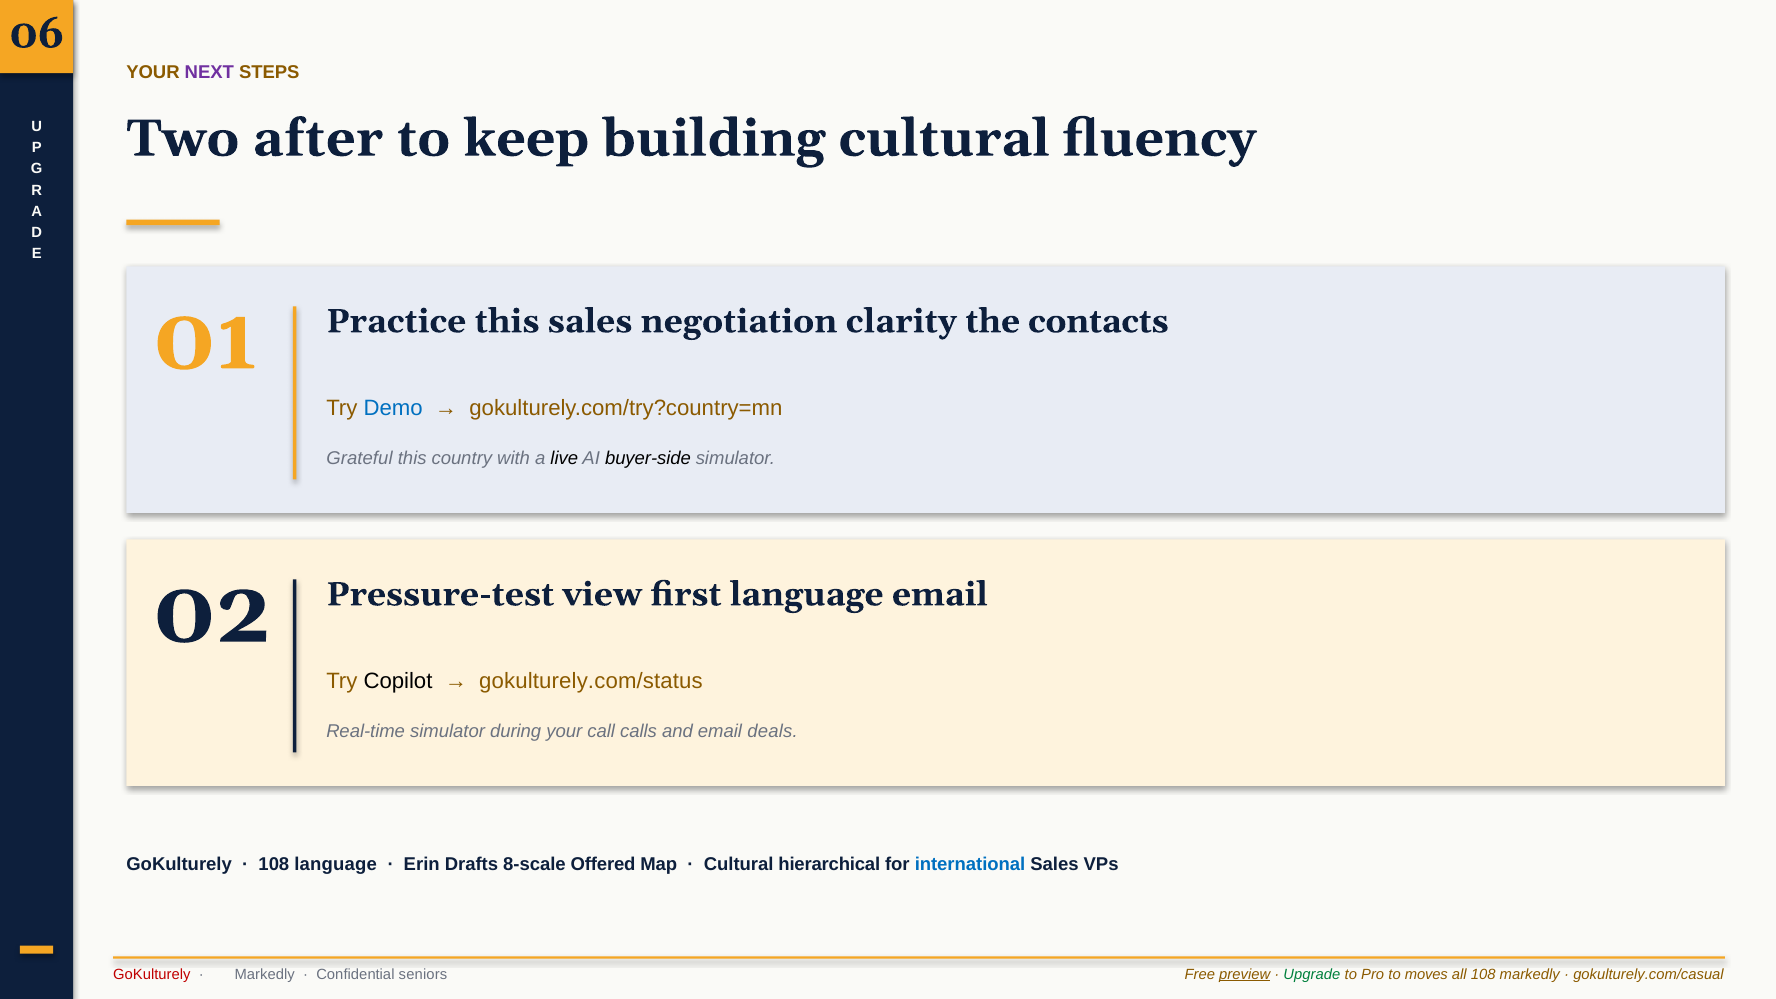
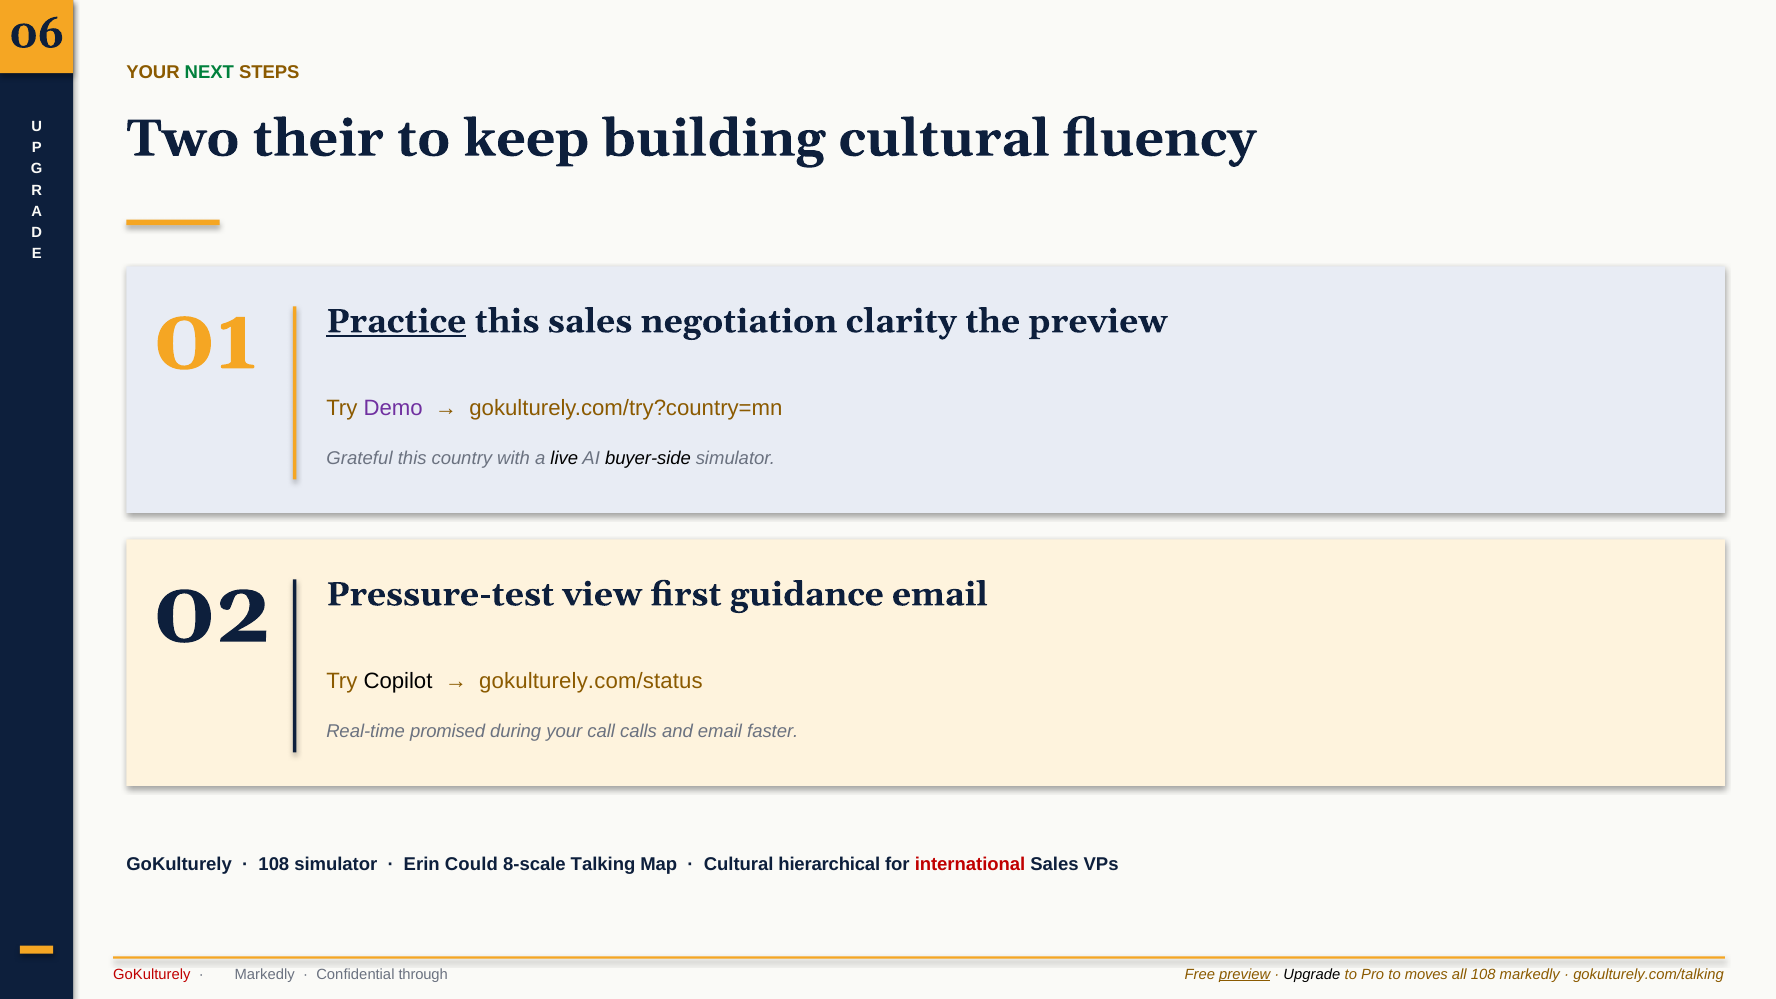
NEXT colour: purple -> green
after: after -> their
Practice underline: none -> present
the contacts: contacts -> preview
Demo colour: blue -> purple
first language: language -> guidance
Real-time simulator: simulator -> promised
deals: deals -> faster
108 language: language -> simulator
Drafts: Drafts -> Could
Offered: Offered -> Talking
international colour: blue -> red
seniors: seniors -> through
Upgrade colour: green -> black
gokulturely.com/casual: gokulturely.com/casual -> gokulturely.com/talking
